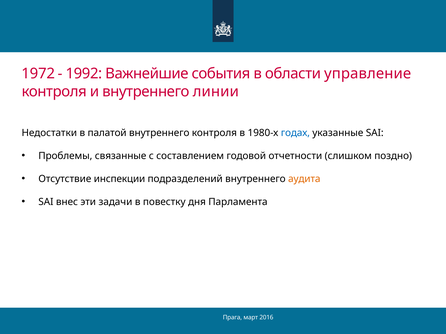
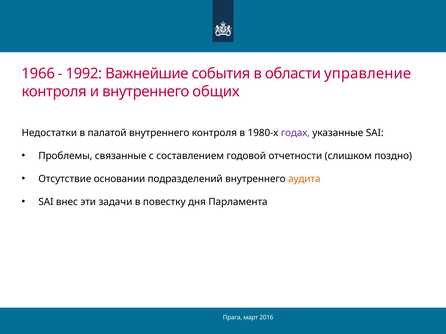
1972: 1972 -> 1966
линии: линии -> общих
годах colour: blue -> purple
инспекции: инспекции -> основании
